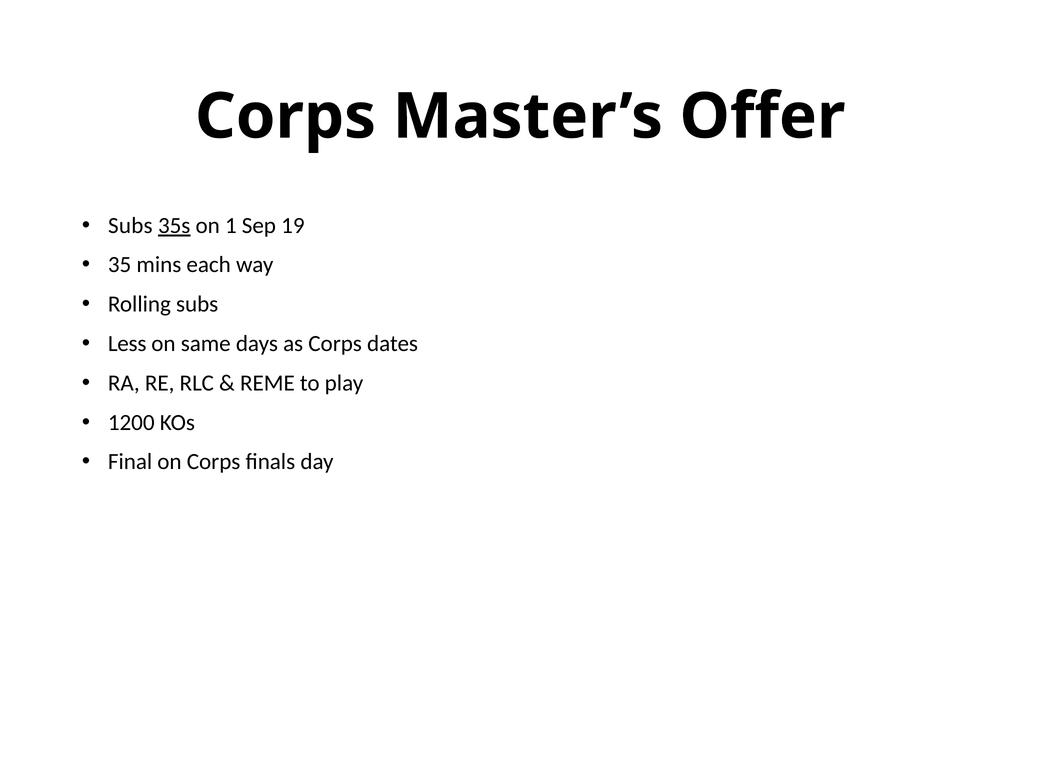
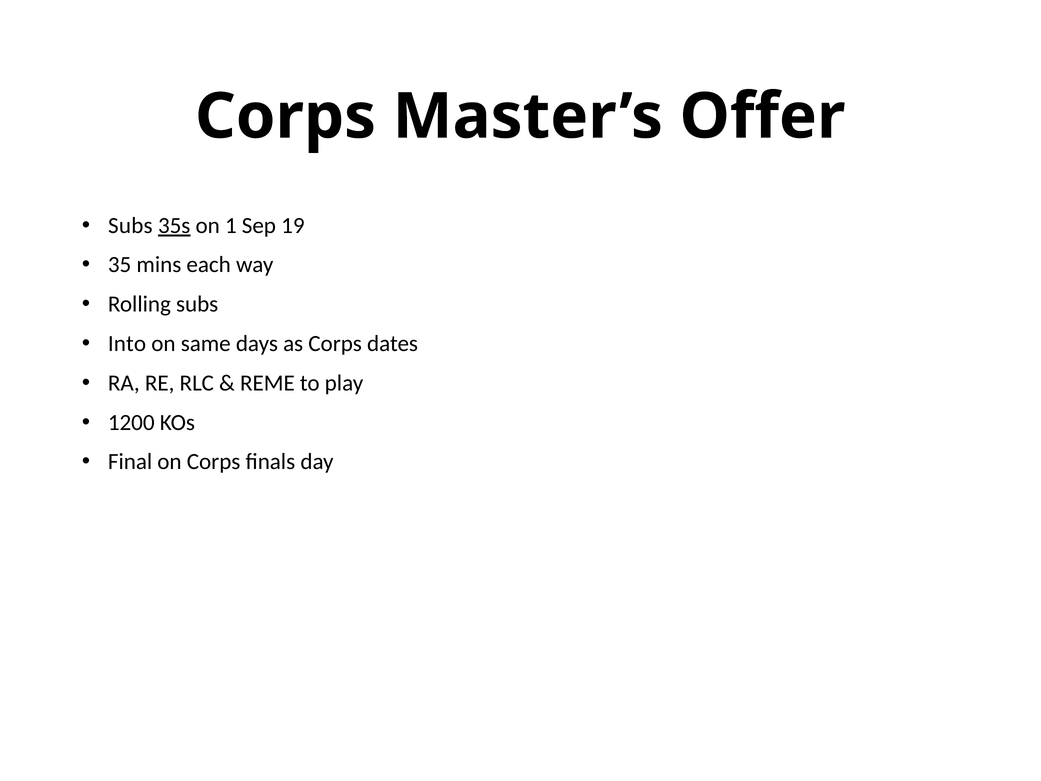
Less: Less -> Into
